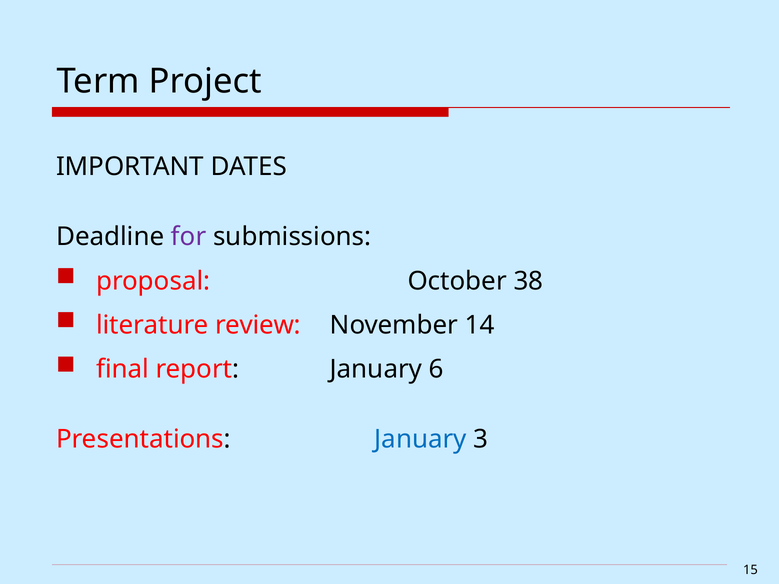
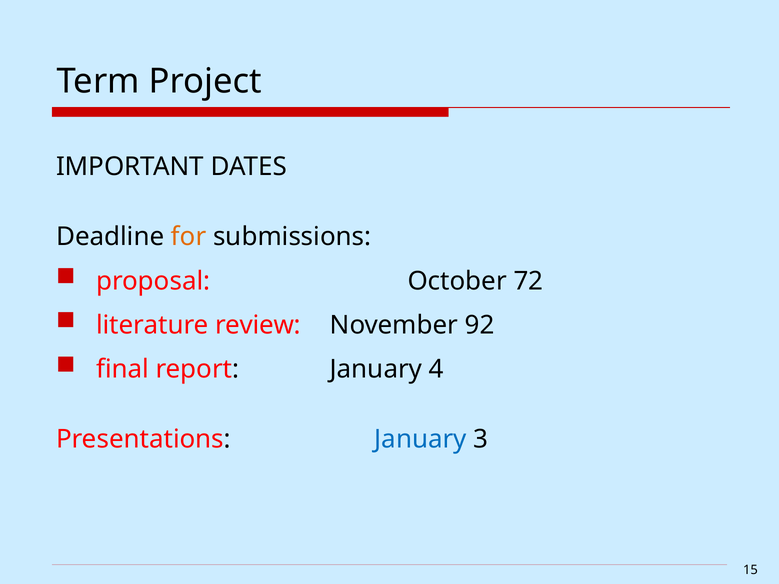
for colour: purple -> orange
38: 38 -> 72
14: 14 -> 92
6: 6 -> 4
